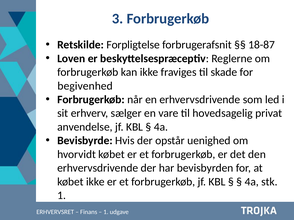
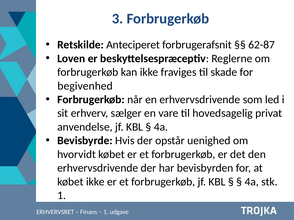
Forpligtelse: Forpligtelse -> Anteciperet
18-87: 18-87 -> 62-87
